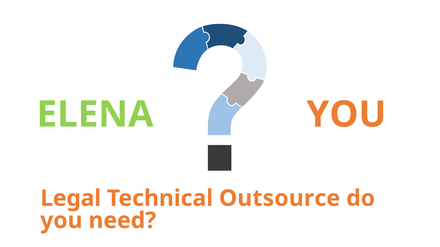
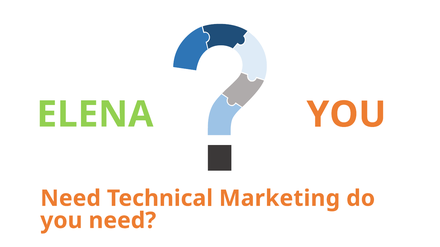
Legal at (71, 199): Legal -> Need
Outsource: Outsource -> Marketing
